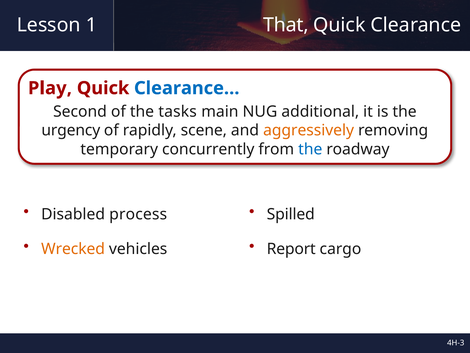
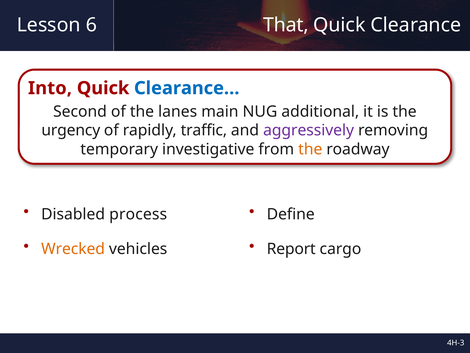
1: 1 -> 6
Play: Play -> Into
tasks: tasks -> lanes
scene: scene -> traffic
aggressively colour: orange -> purple
concurrently: concurrently -> investigative
the at (310, 149) colour: blue -> orange
Spilled: Spilled -> Define
